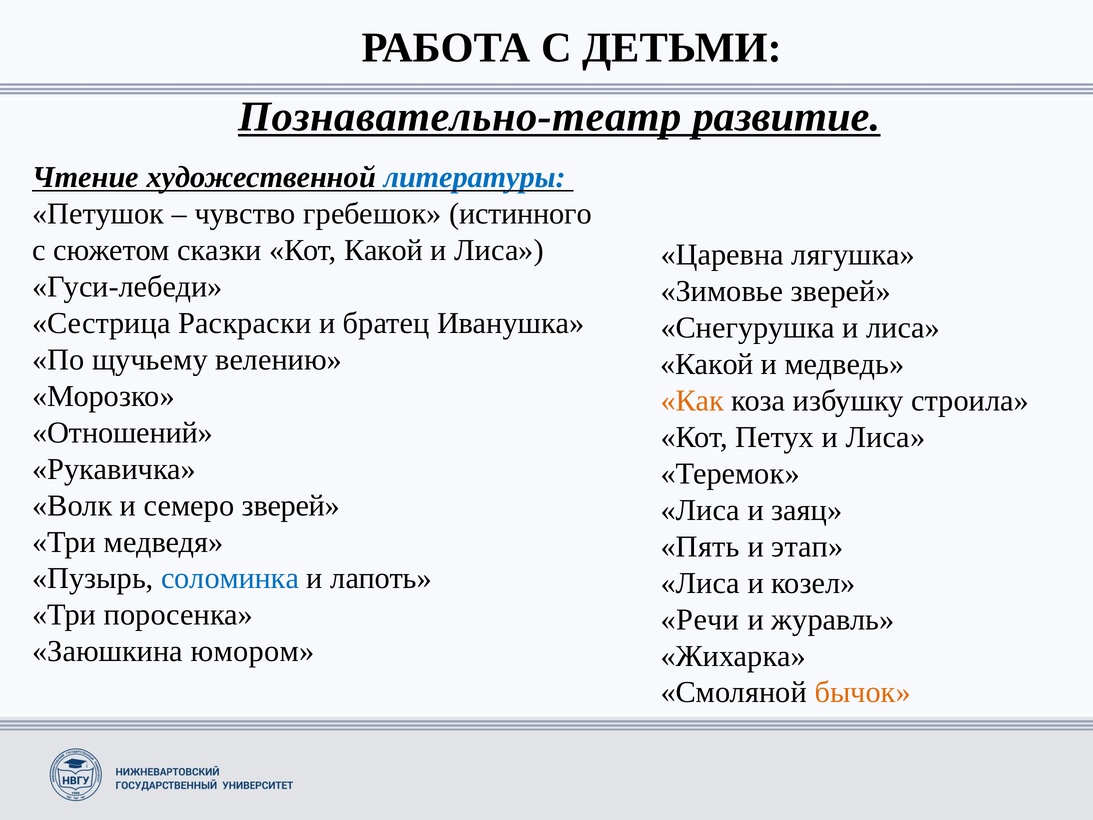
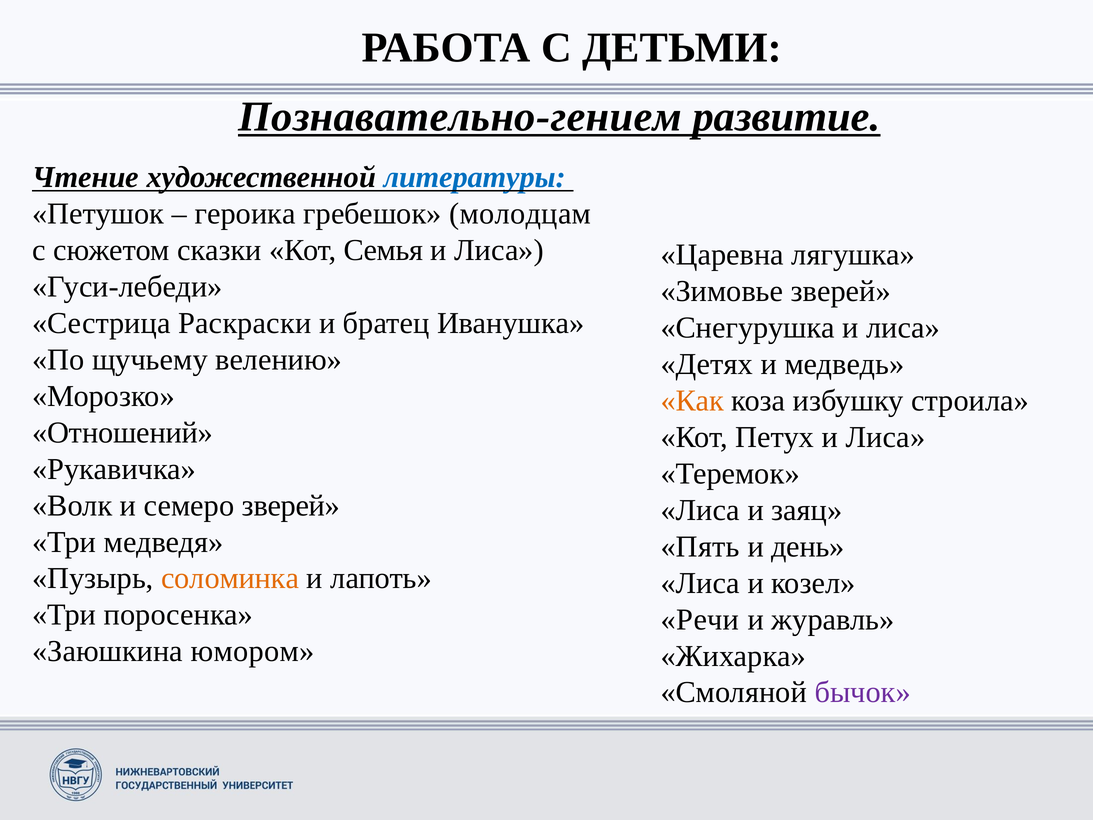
Познавательно-театр: Познавательно-театр -> Познавательно-гением
чувство: чувство -> героика
истинного: истинного -> молодцам
Кот Какой: Какой -> Семья
Какой at (707, 364): Какой -> Детях
этап: этап -> день
соломинка colour: blue -> orange
бычок colour: orange -> purple
